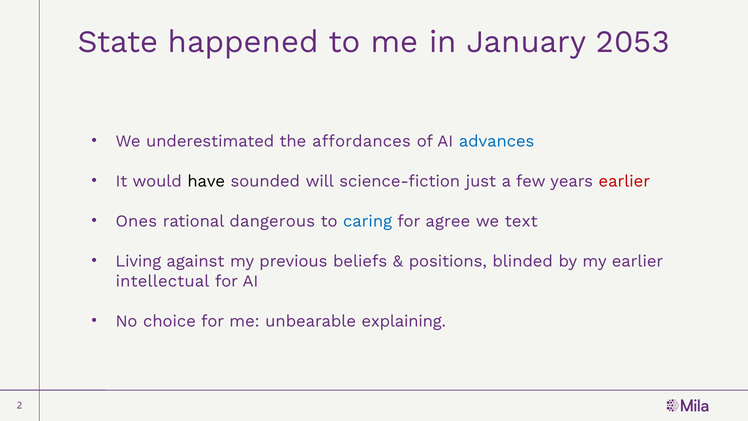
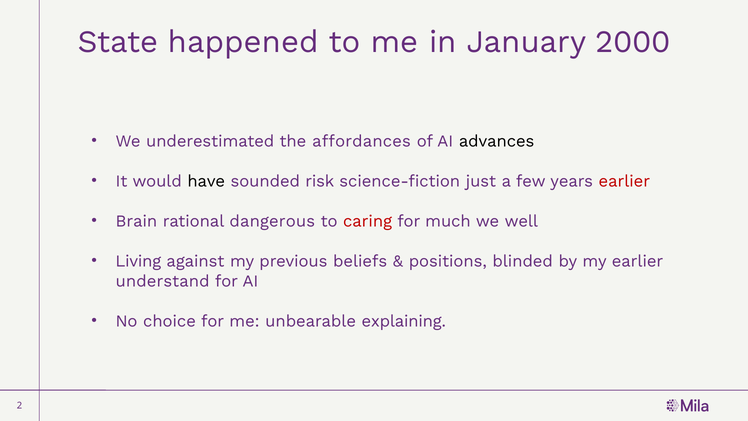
2053: 2053 -> 2000
advances colour: blue -> black
will: will -> risk
Ones: Ones -> Brain
caring colour: blue -> red
agree: agree -> much
text: text -> well
intellectual: intellectual -> understand
